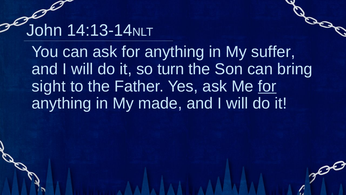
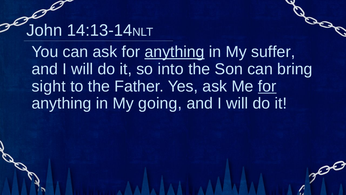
anything at (175, 52) underline: none -> present
turn: turn -> into
made: made -> going
